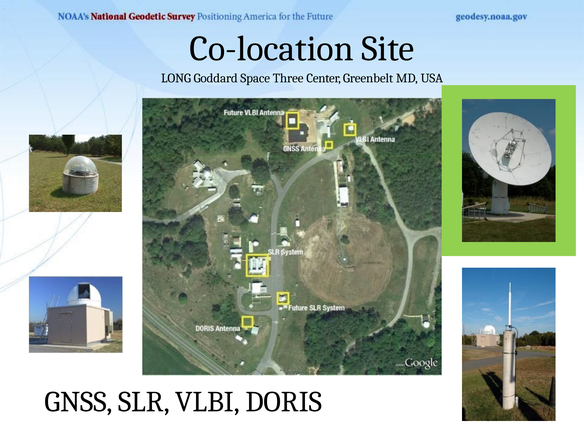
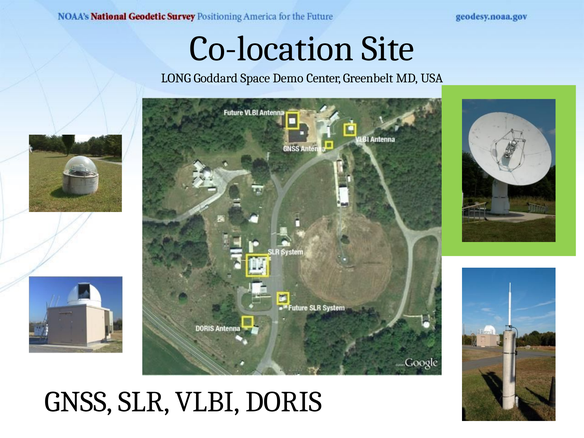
Three: Three -> Demo
